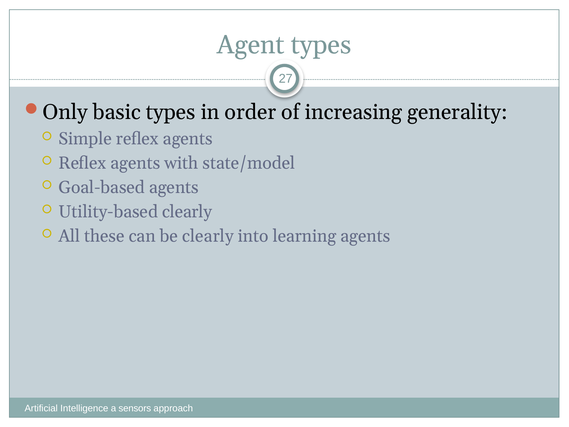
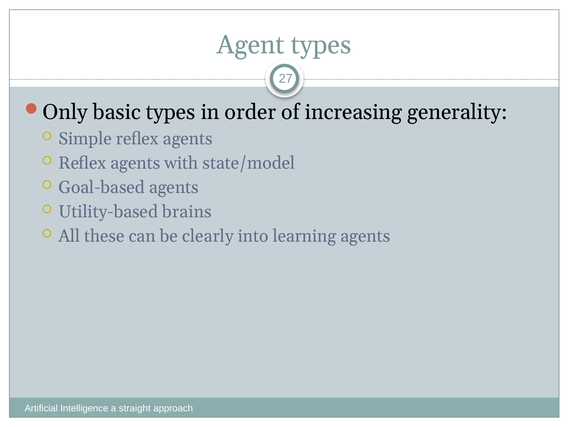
Utility-based clearly: clearly -> brains
sensors: sensors -> straight
